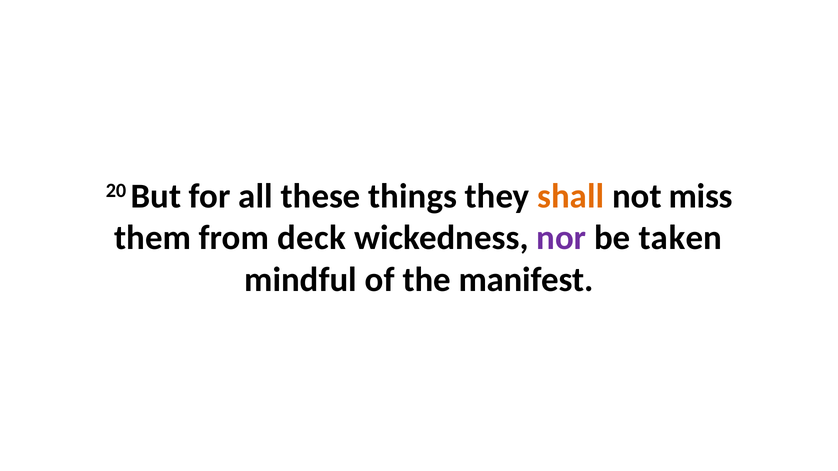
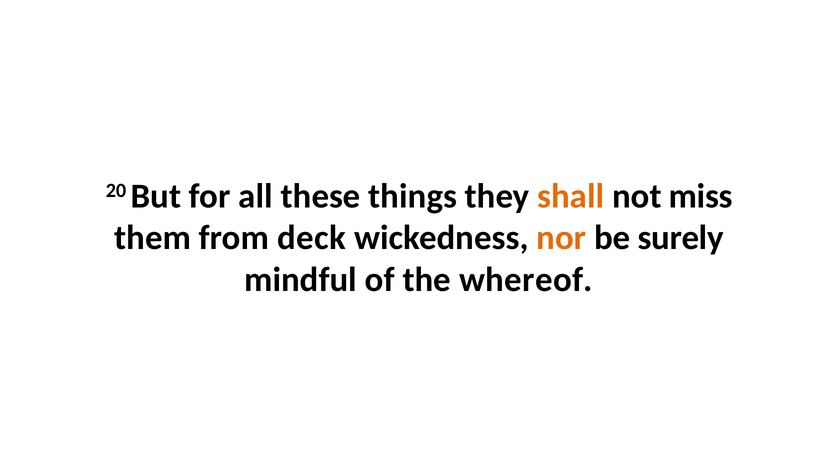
nor colour: purple -> orange
taken: taken -> surely
manifest: manifest -> whereof
